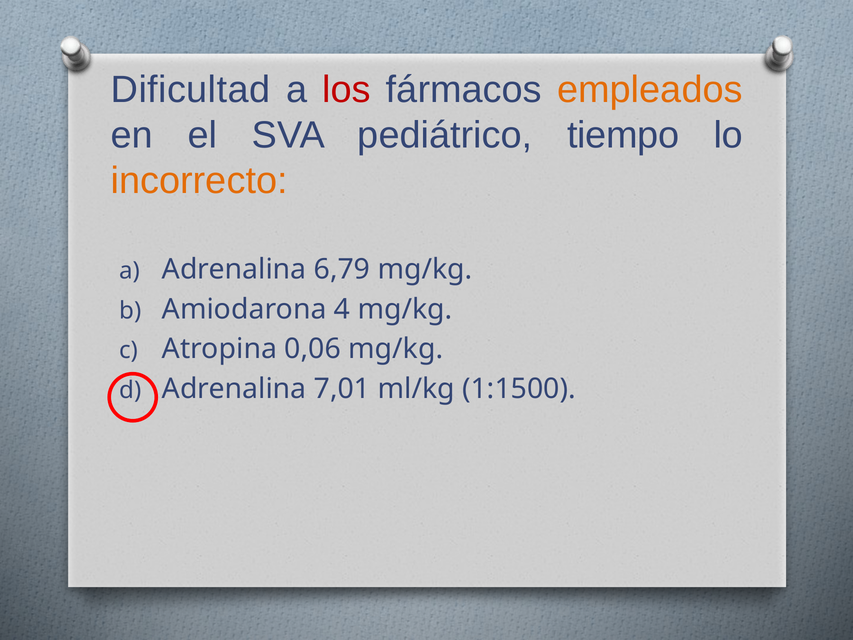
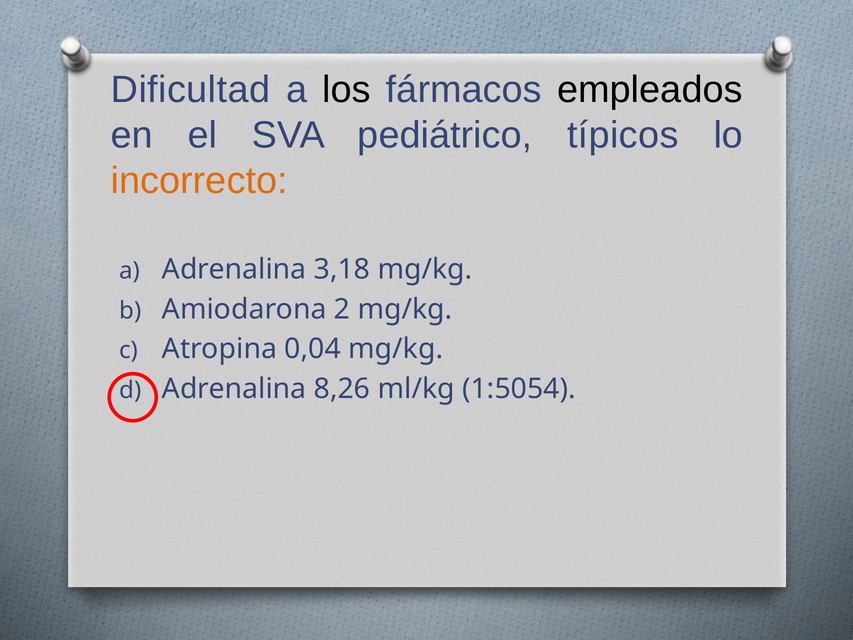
los colour: red -> black
empleados colour: orange -> black
tiempo: tiempo -> típicos
6,79: 6,79 -> 3,18
4: 4 -> 2
0,06: 0,06 -> 0,04
7,01: 7,01 -> 8,26
1:1500: 1:1500 -> 1:5054
